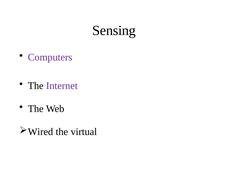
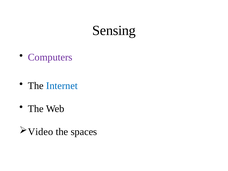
Internet colour: purple -> blue
Wired: Wired -> Video
virtual: virtual -> spaces
